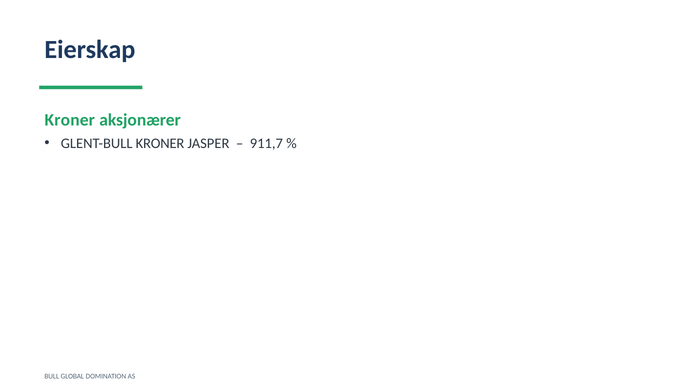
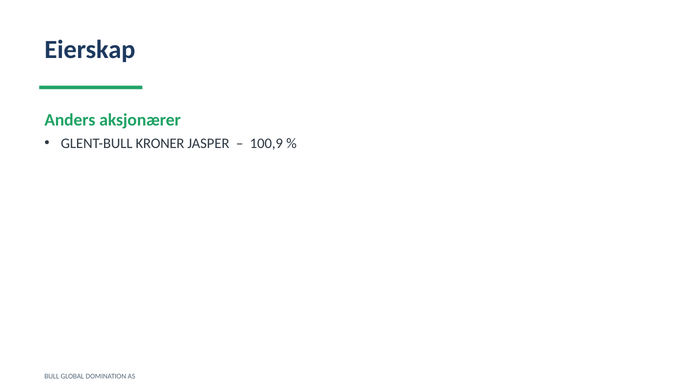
Kroner at (70, 120): Kroner -> Anders
911,7: 911,7 -> 100,9
